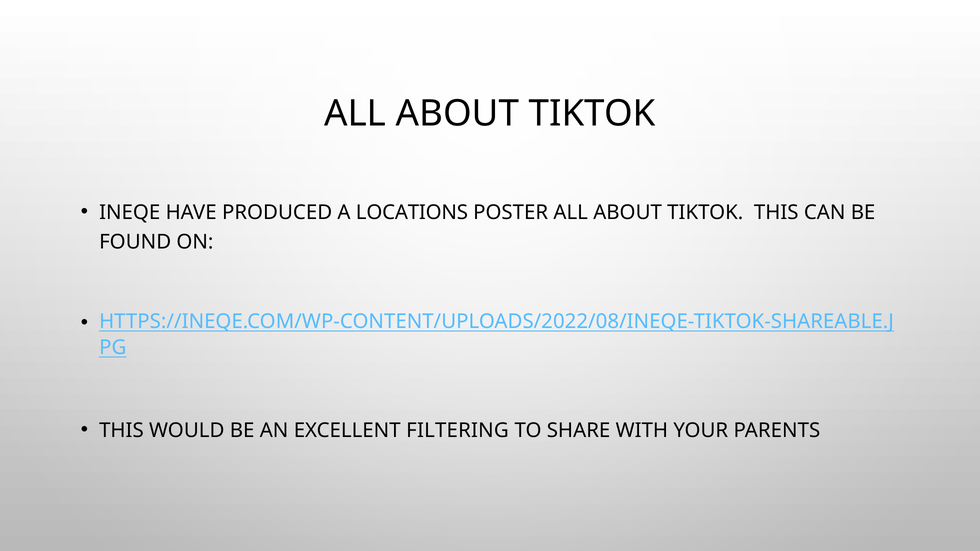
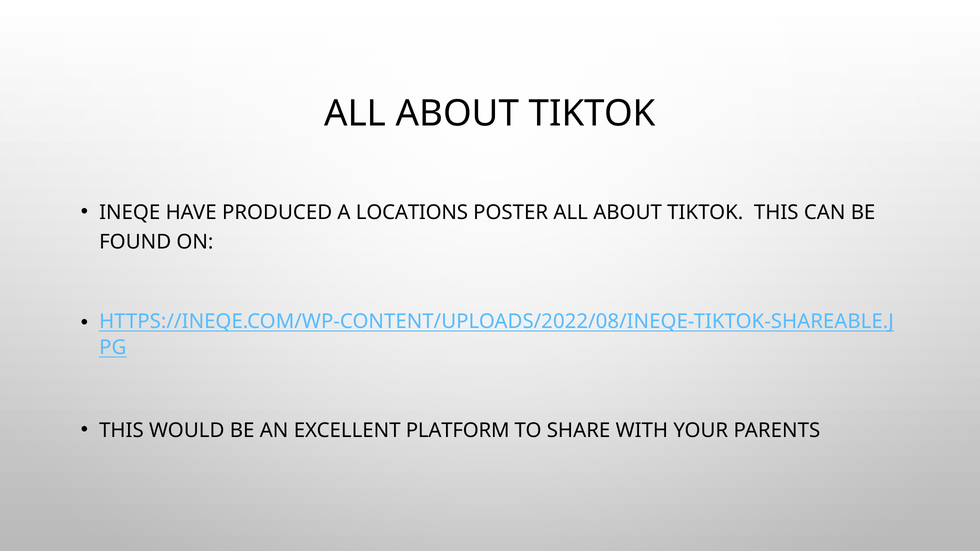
FILTERING: FILTERING -> PLATFORM
